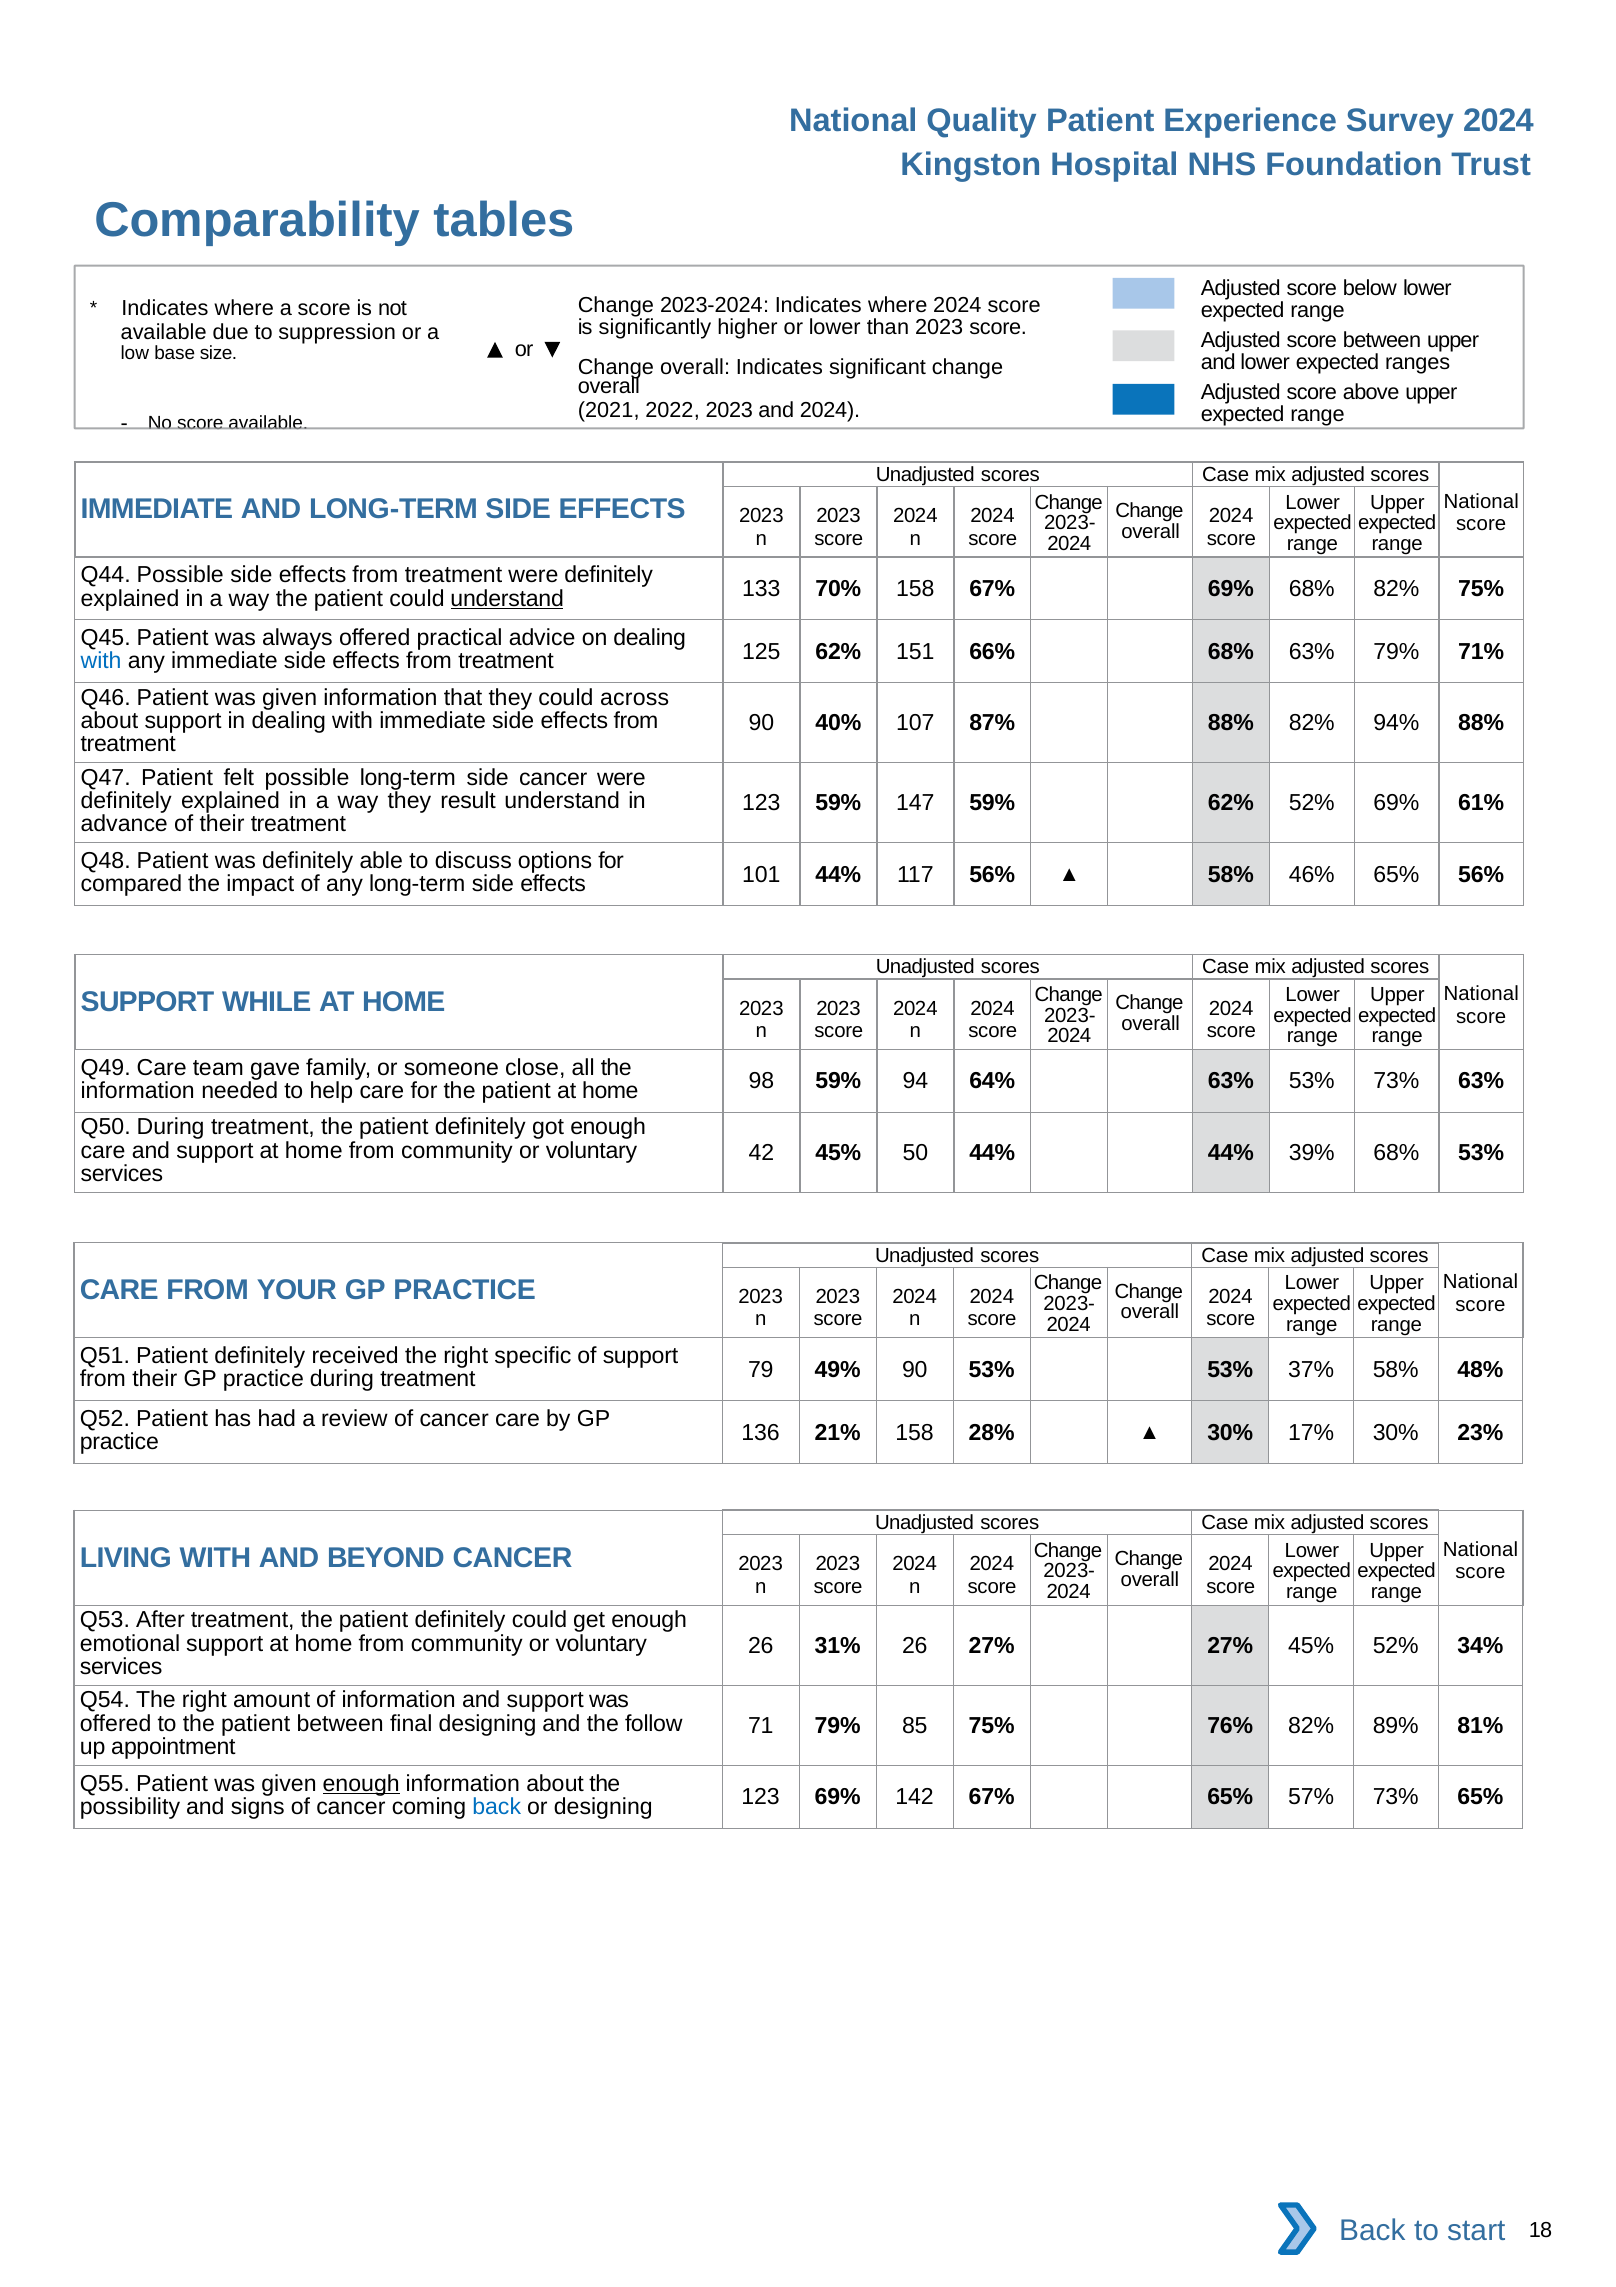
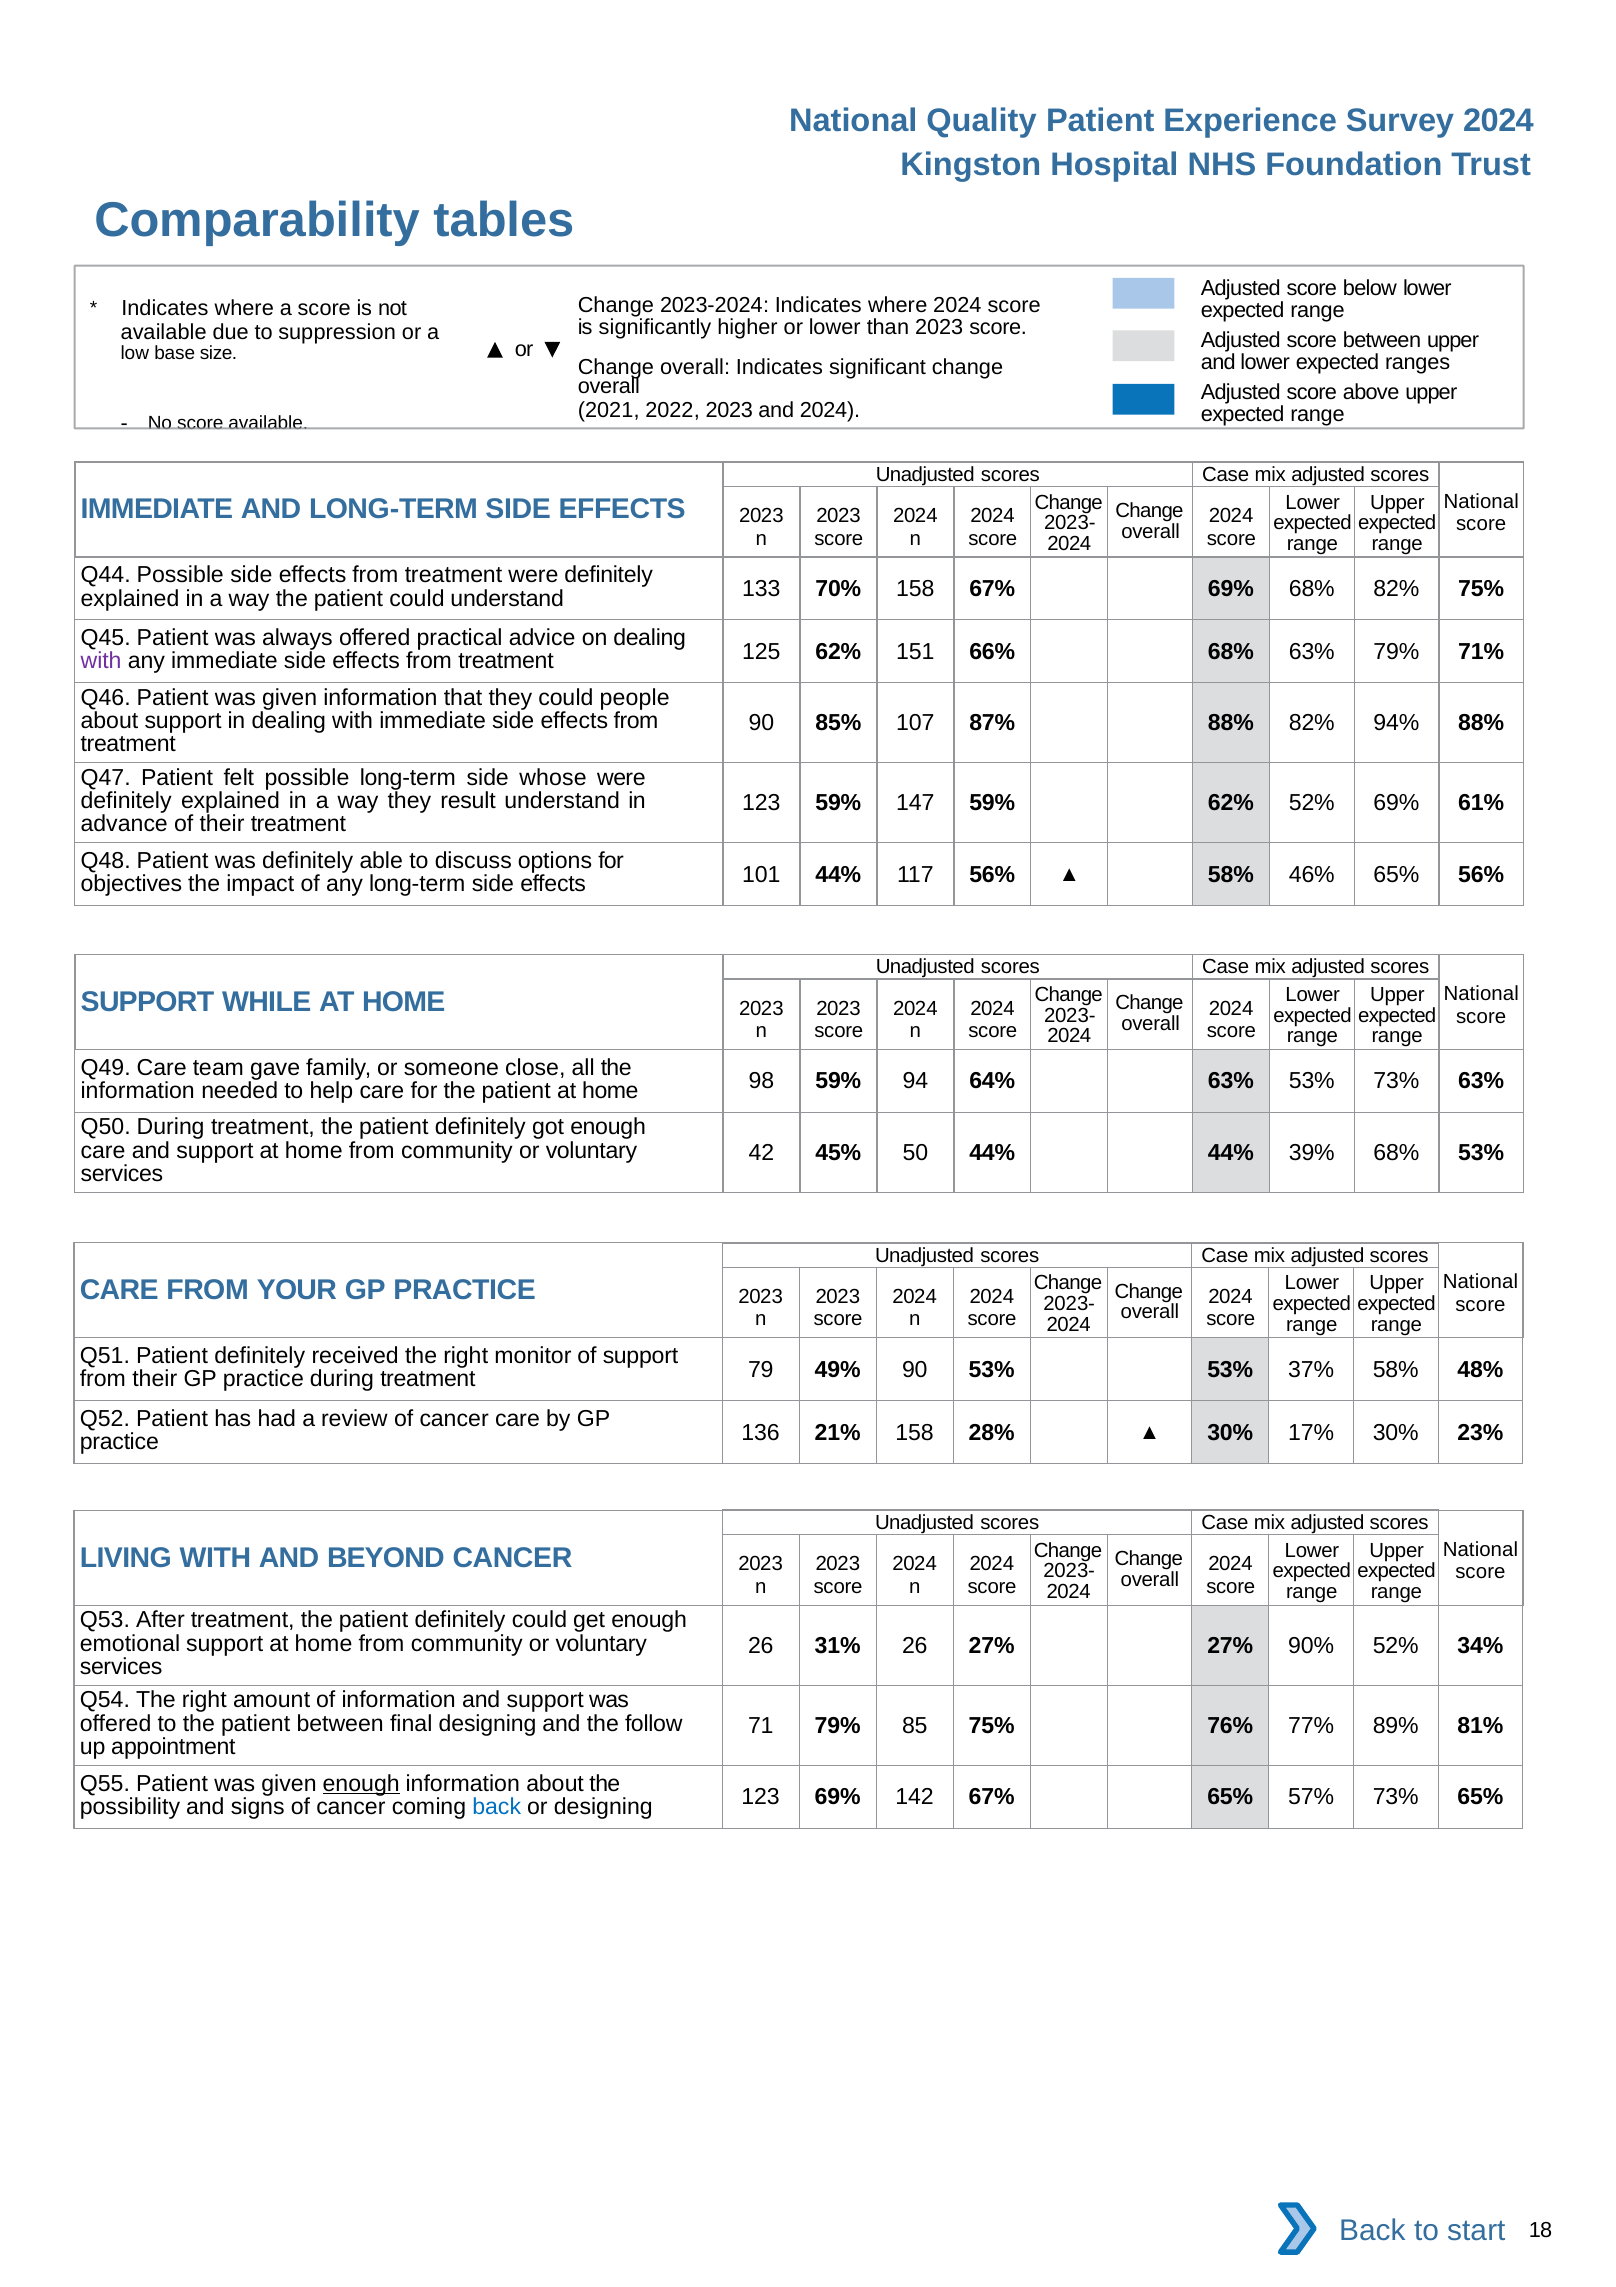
understand at (507, 598) underline: present -> none
with at (101, 661) colour: blue -> purple
across: across -> people
40%: 40% -> 85%
side cancer: cancer -> whose
compared: compared -> objectives
specific: specific -> monitor
27% 45%: 45% -> 90%
76% 82%: 82% -> 77%
